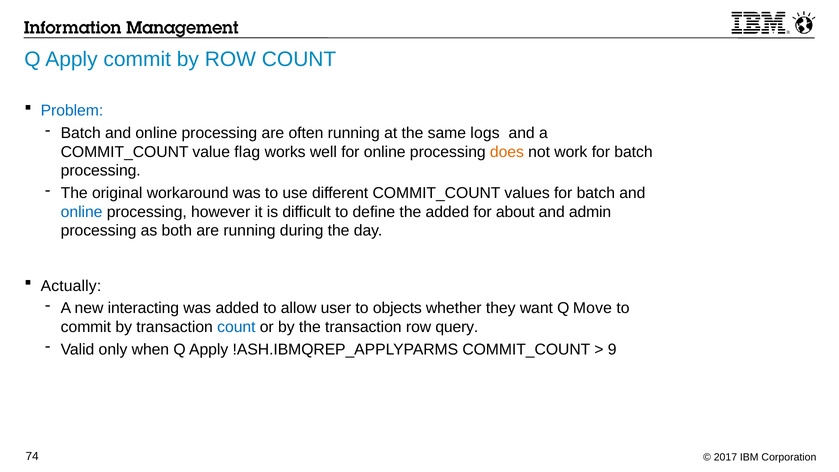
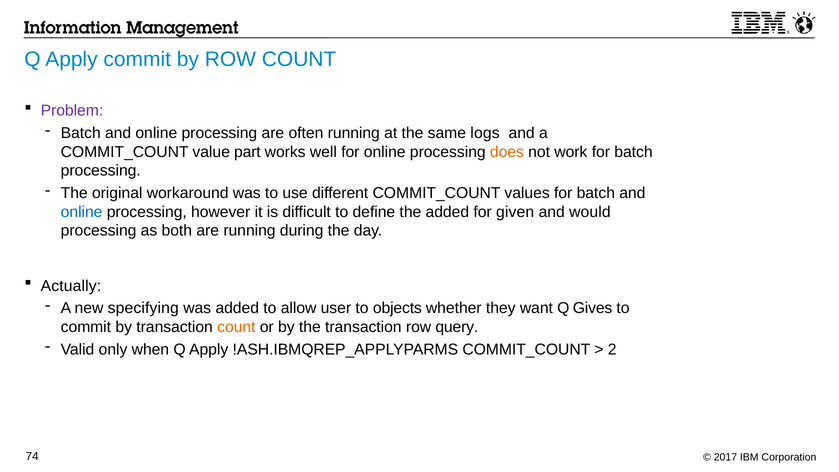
Problem colour: blue -> purple
flag: flag -> part
about: about -> given
admin: admin -> would
interacting: interacting -> specifying
Move: Move -> Gives
count at (236, 327) colour: blue -> orange
9: 9 -> 2
